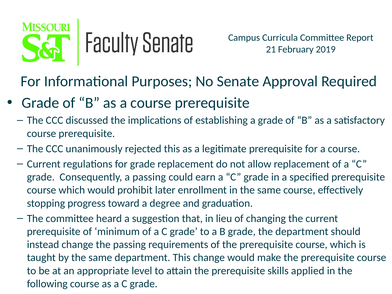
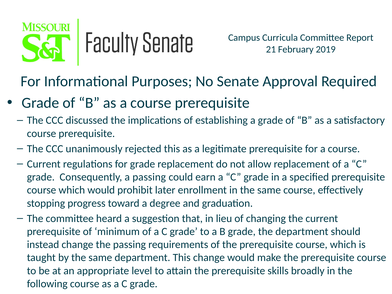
applied: applied -> broadly
